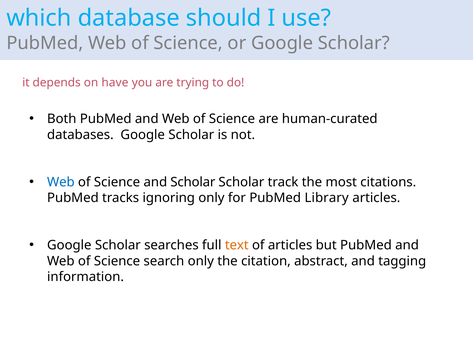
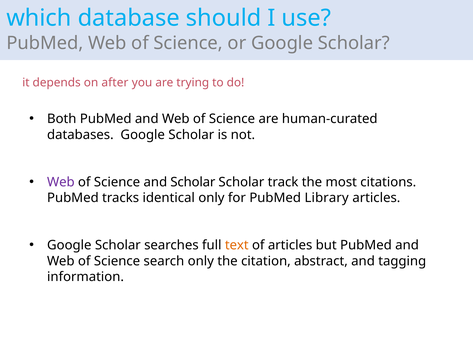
have: have -> after
Web at (61, 182) colour: blue -> purple
ignoring: ignoring -> identical
